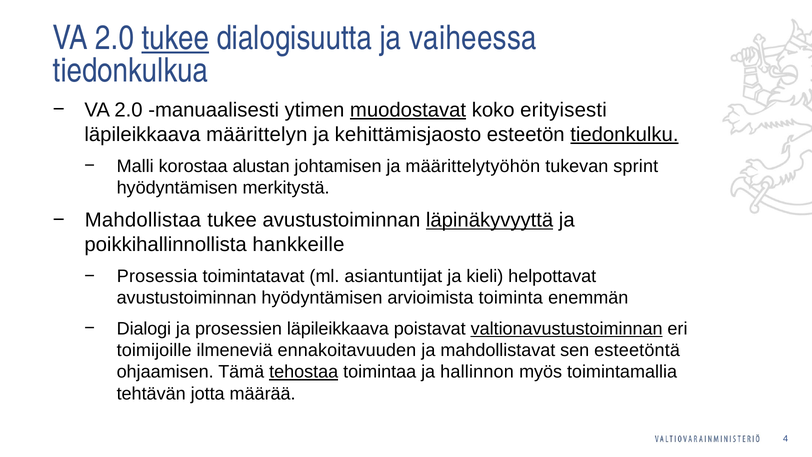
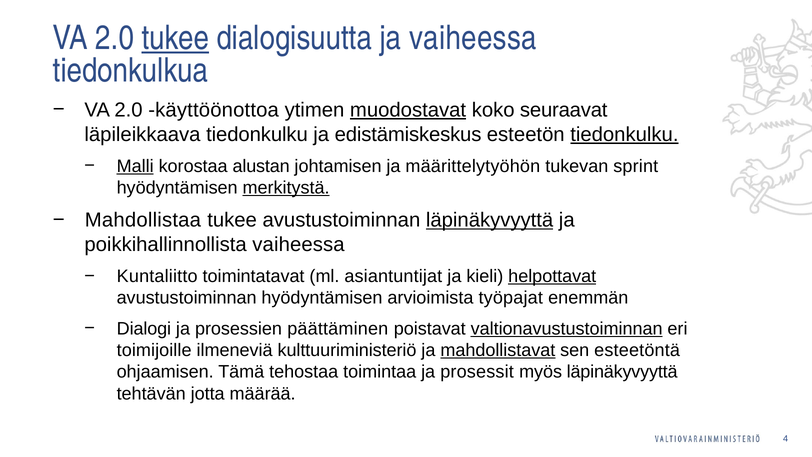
manuaalisesti: manuaalisesti -> käyttöönottoa
erityisesti: erityisesti -> seuraavat
läpileikkaava määrittelyn: määrittelyn -> tiedonkulku
kehittämisjaosto: kehittämisjaosto -> edistämiskeskus
Malli underline: none -> present
merkitystä underline: none -> present
poikkihallinnollista hankkeille: hankkeille -> vaiheessa
Prosessia: Prosessia -> Kuntaliitto
helpottavat underline: none -> present
toiminta: toiminta -> työpajat
prosessien läpileikkaava: läpileikkaava -> päättäminen
ennakoitavuuden: ennakoitavuuden -> kulttuuriministeriö
mahdollistavat underline: none -> present
tehostaa underline: present -> none
hallinnon: hallinnon -> prosessit
myös toimintamallia: toimintamallia -> läpinäkyvyyttä
